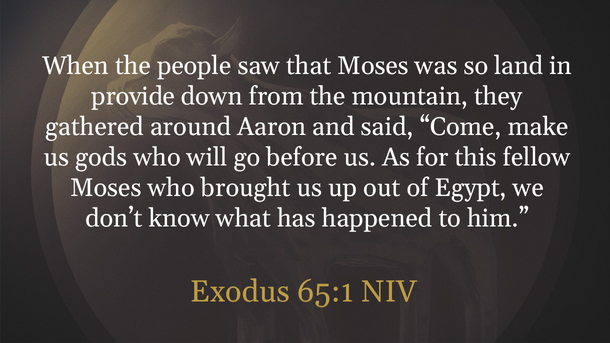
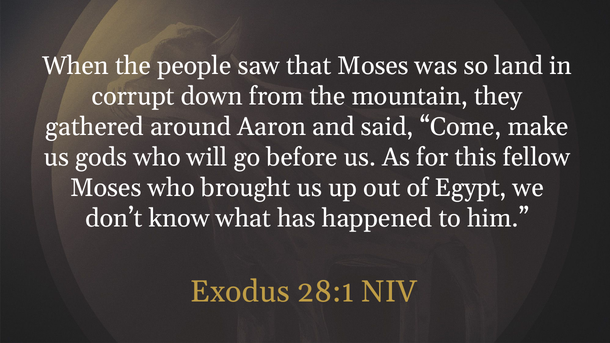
provide: provide -> corrupt
65:1: 65:1 -> 28:1
